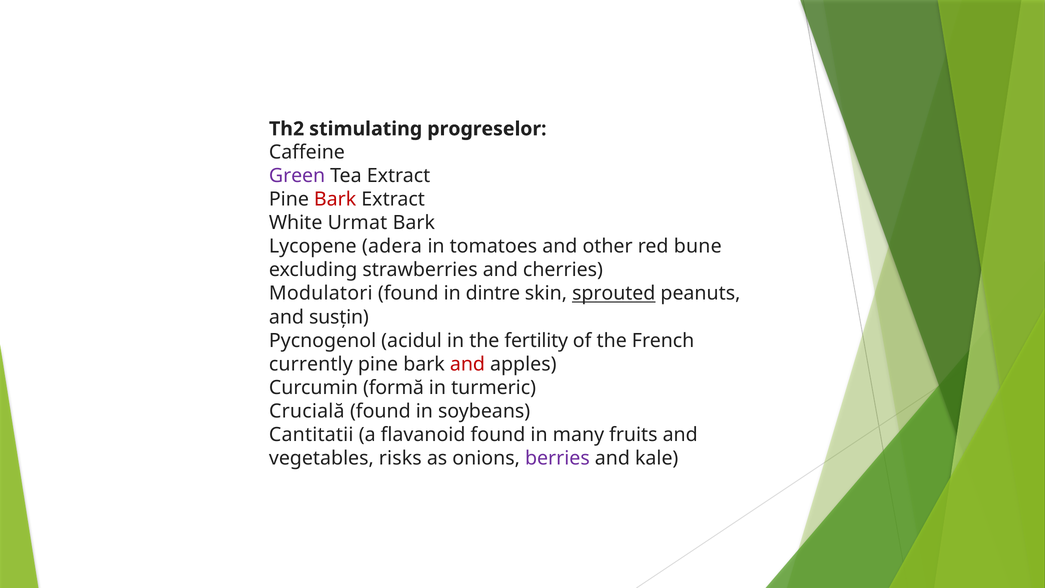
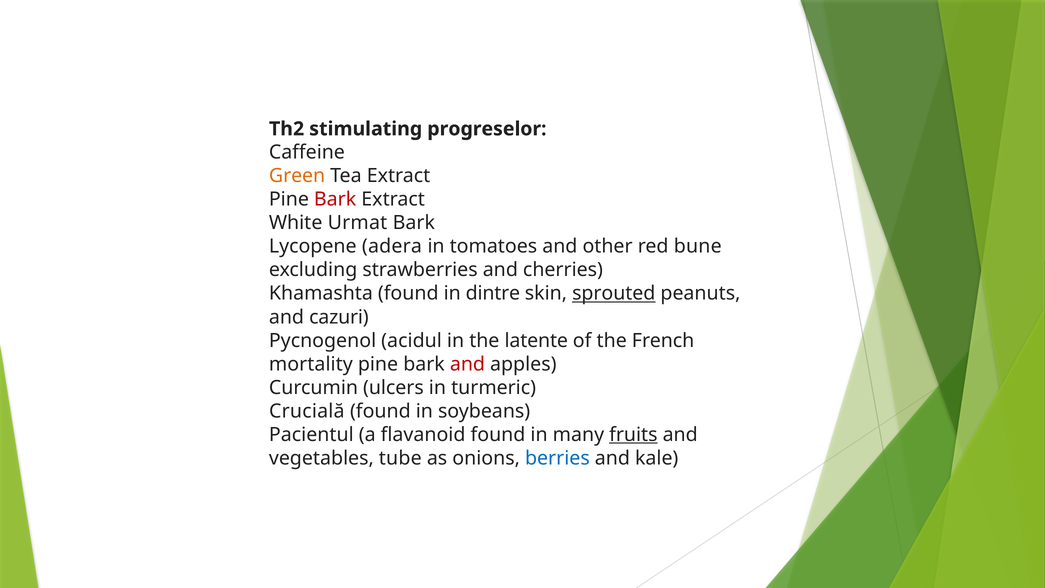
Green colour: purple -> orange
Modulatori: Modulatori -> Khamashta
susțin: susțin -> cazuri
fertility: fertility -> latente
currently: currently -> mortality
formă: formă -> ulcers
Cantitatii: Cantitatii -> Pacientul
fruits underline: none -> present
risks: risks -> tube
berries colour: purple -> blue
